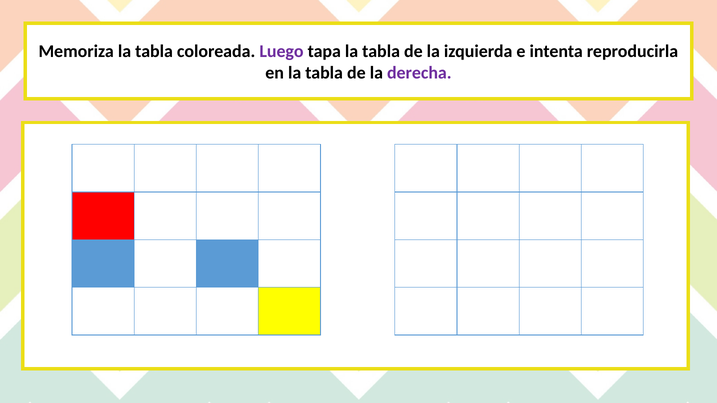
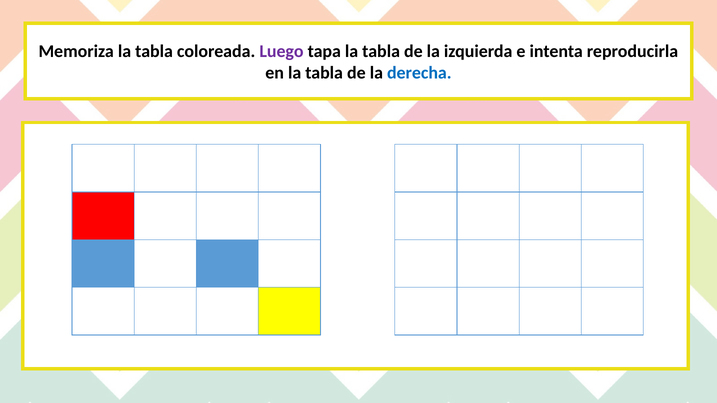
derecha colour: purple -> blue
